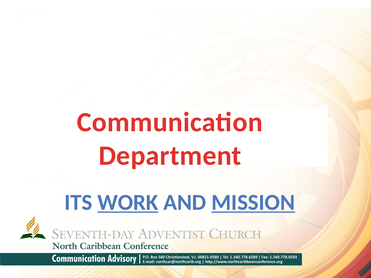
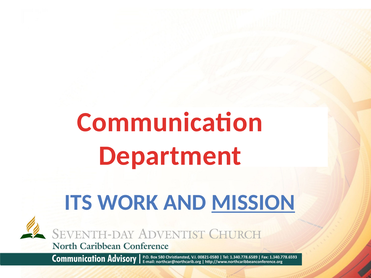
WORK underline: present -> none
